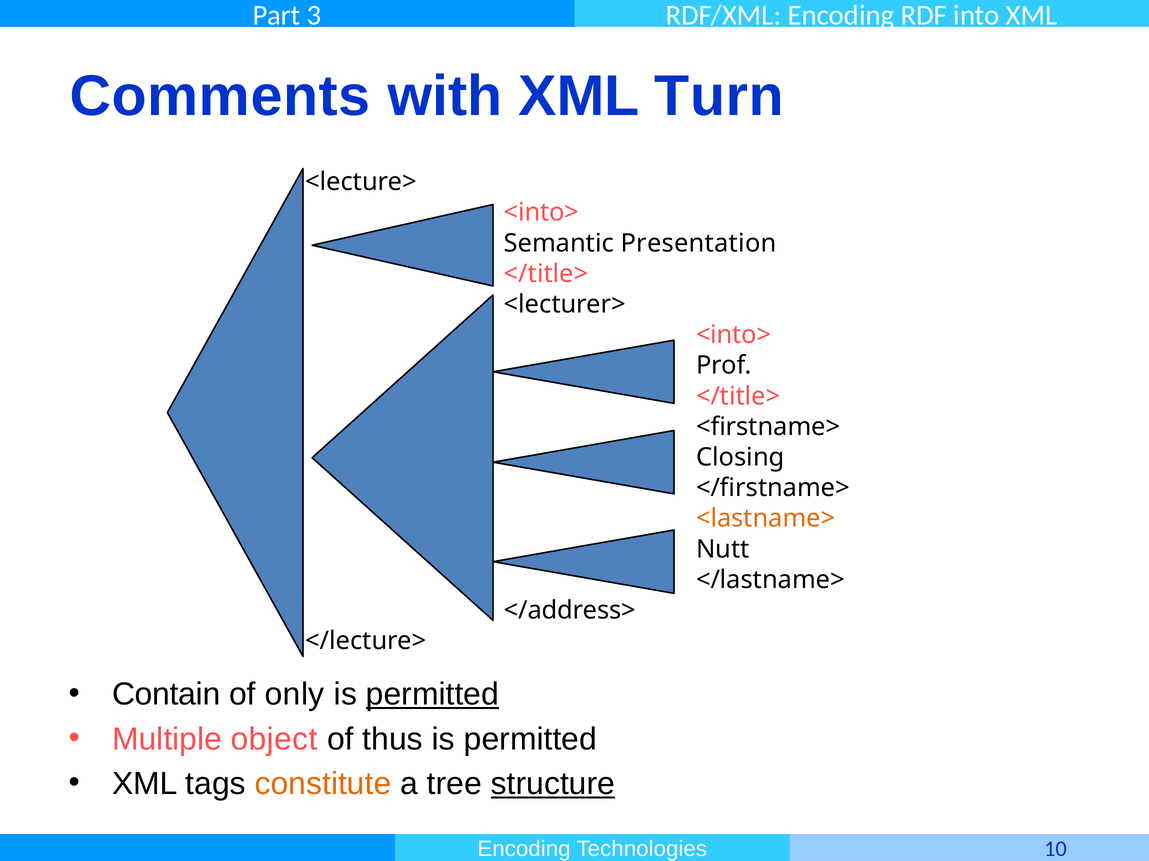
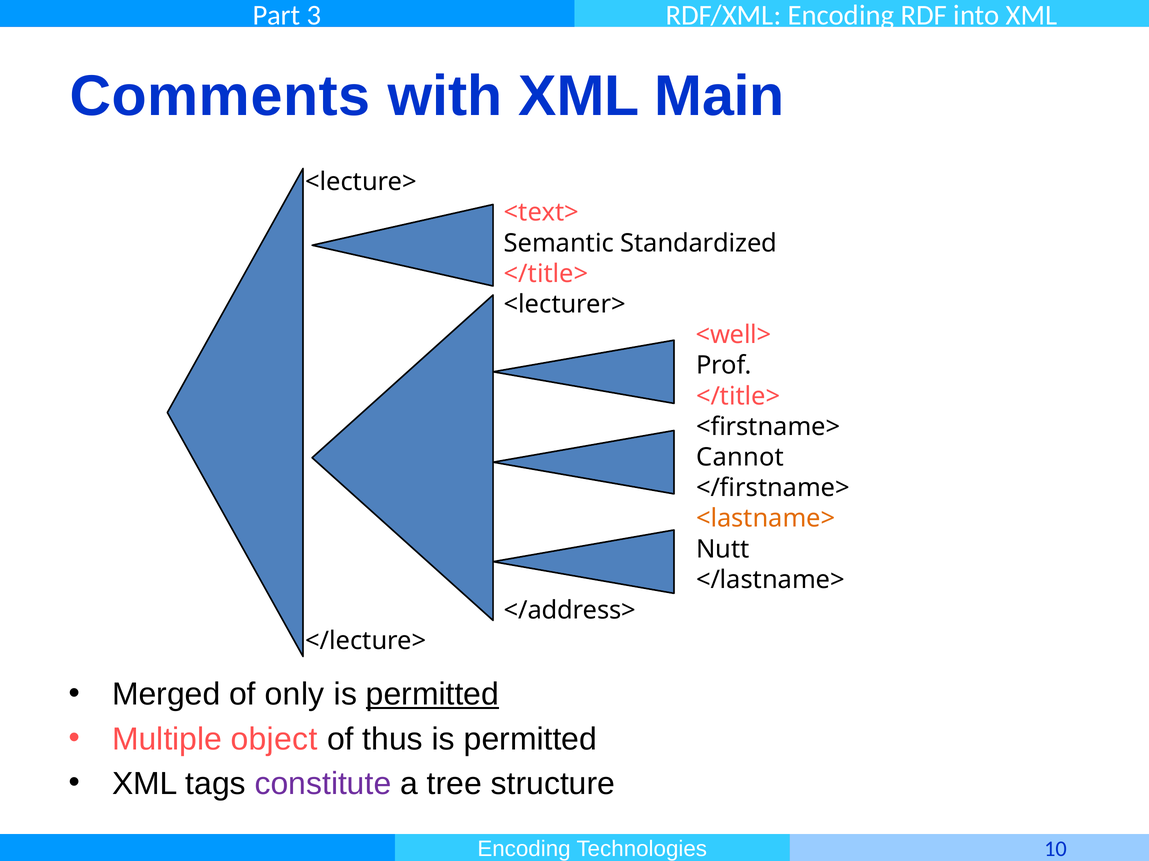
Turn: Turn -> Main
<into> at (541, 213): <into> -> <text>
Presentation: Presentation -> Standardized
<into> at (734, 335): <into> -> <well>
Closing: Closing -> Cannot
Contain: Contain -> Merged
constitute colour: orange -> purple
structure underline: present -> none
